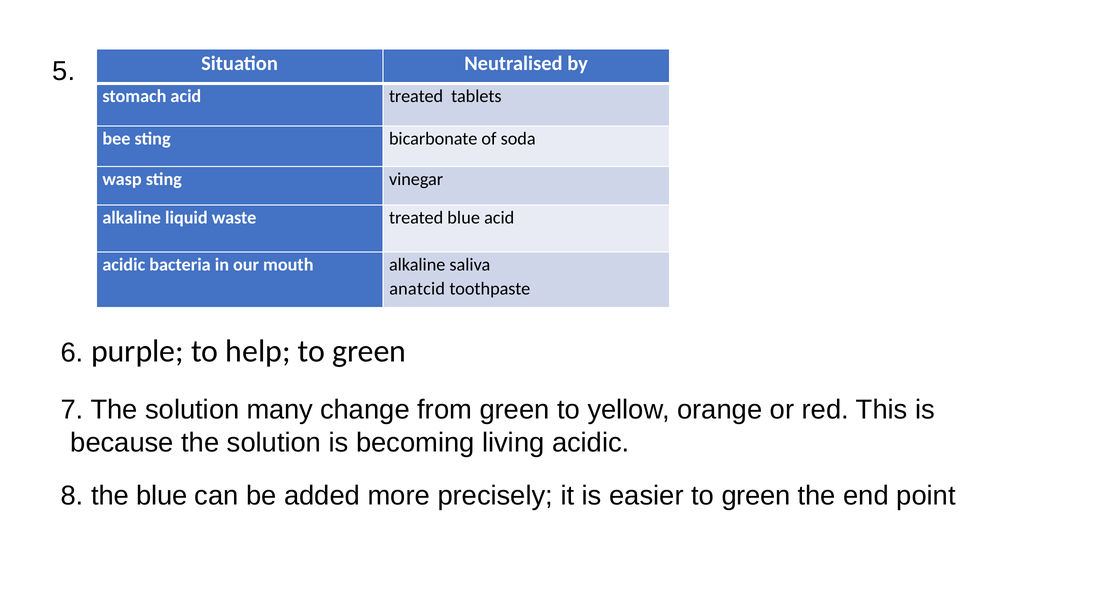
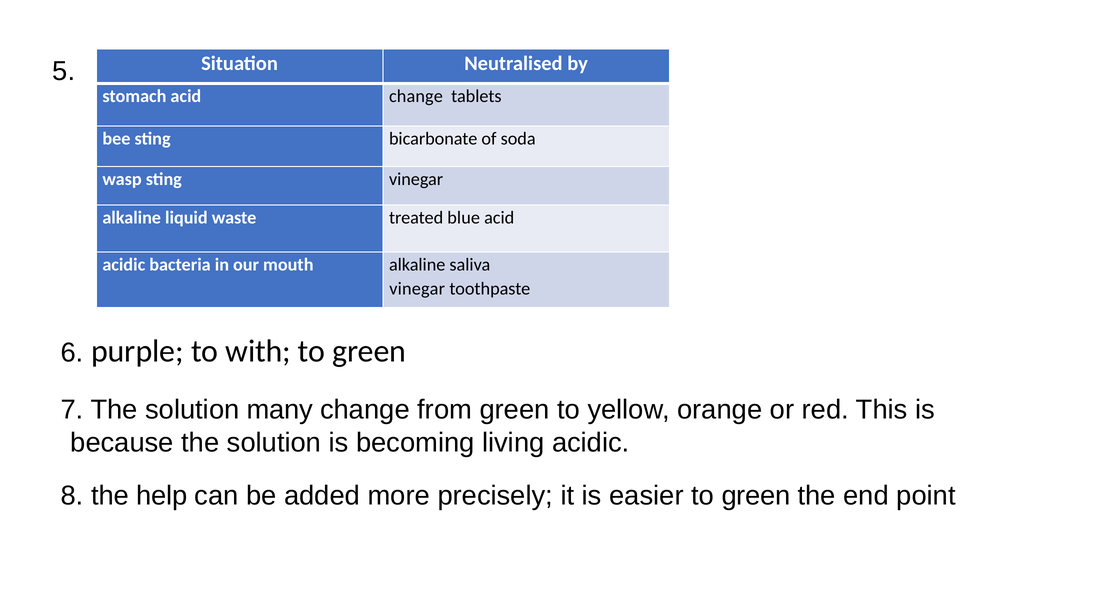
acid treated: treated -> change
anatcid at (417, 289): anatcid -> vinegar
help: help -> with
the blue: blue -> help
